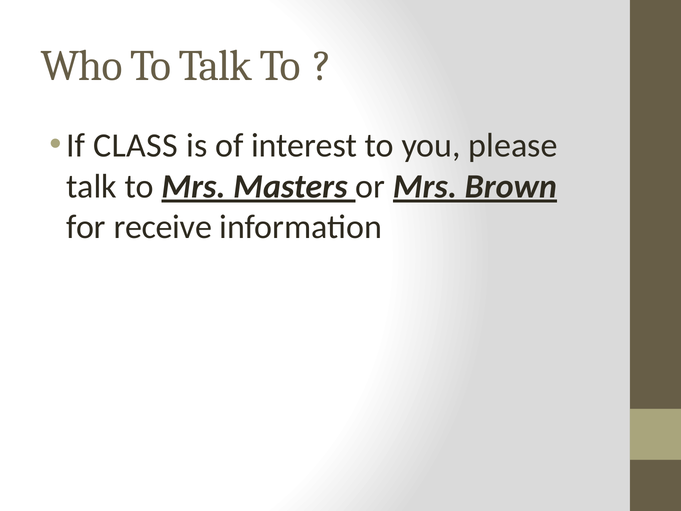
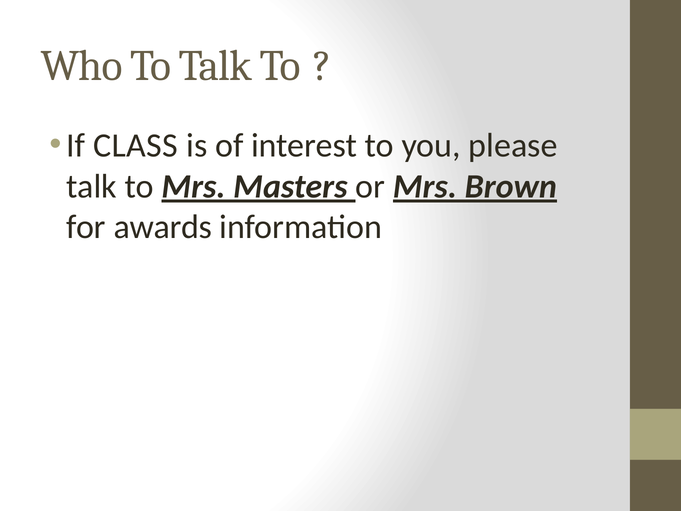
receive: receive -> awards
